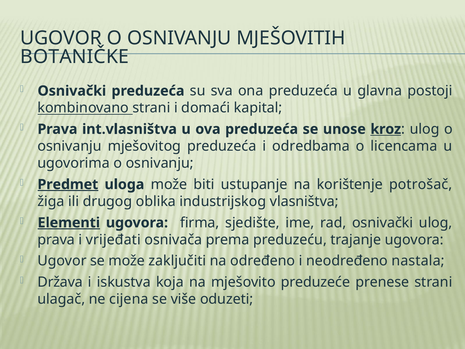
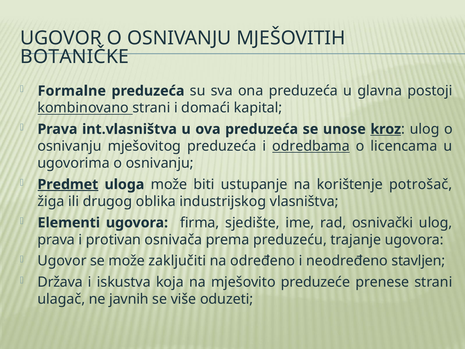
Osnivački at (72, 91): Osnivački -> Formalne
odredbama underline: none -> present
Elementi underline: present -> none
vrijeđati: vrijeđati -> protivan
nastala: nastala -> stavljen
cijena: cijena -> javnih
